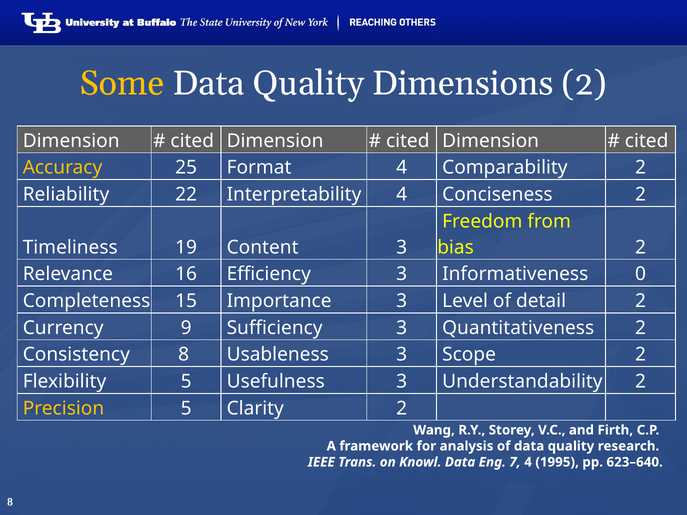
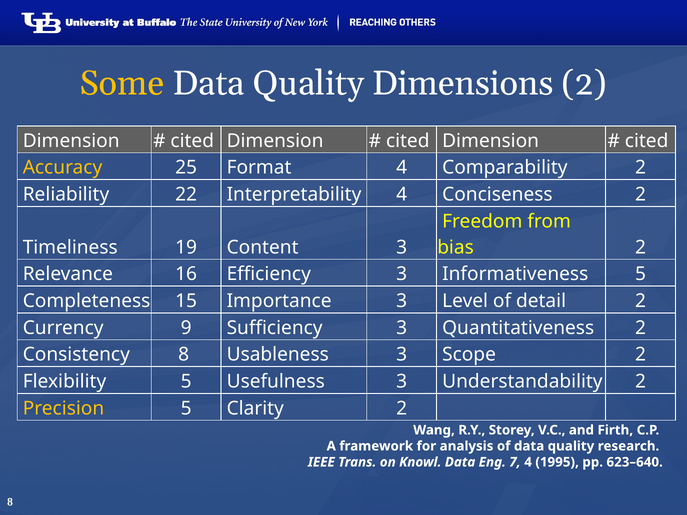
Informativeness 0: 0 -> 5
